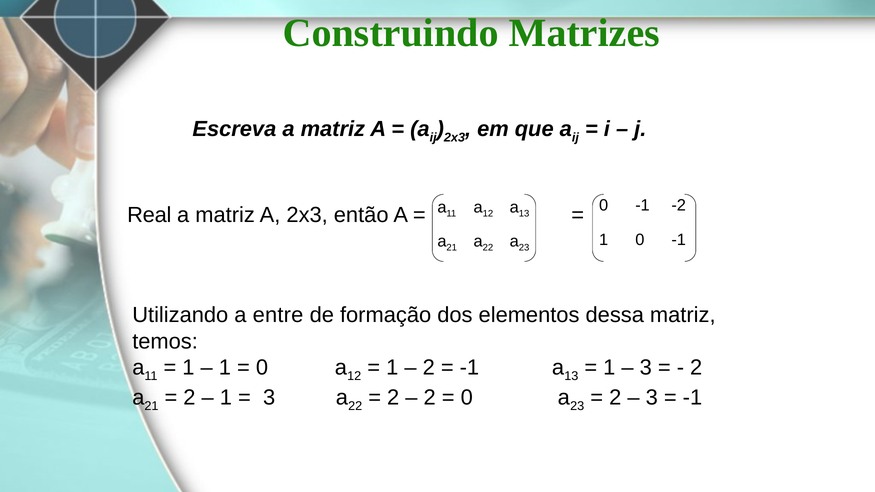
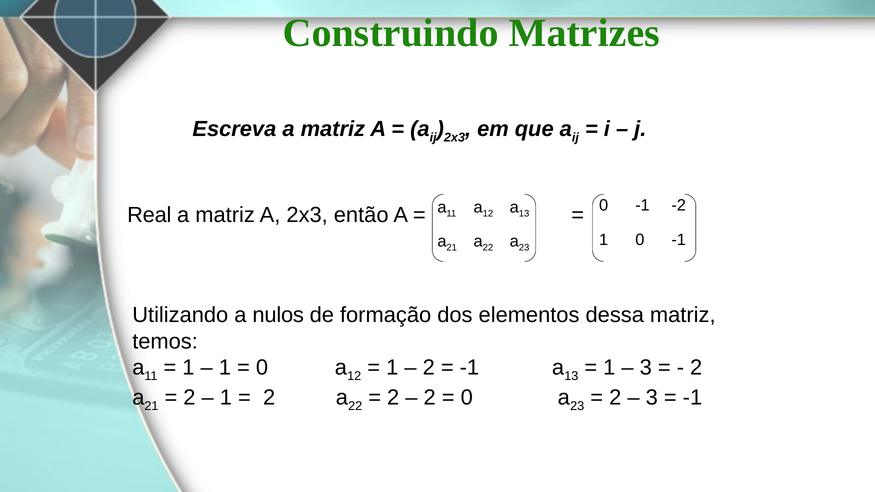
entre: entre -> nulos
3 at (269, 398): 3 -> 2
